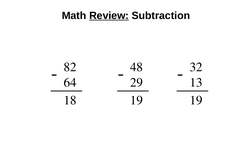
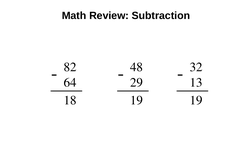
Review underline: present -> none
